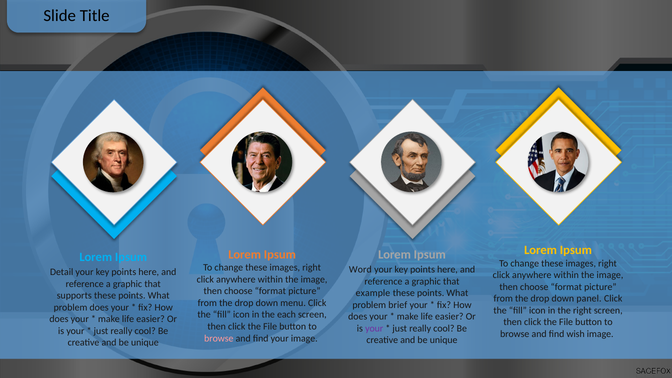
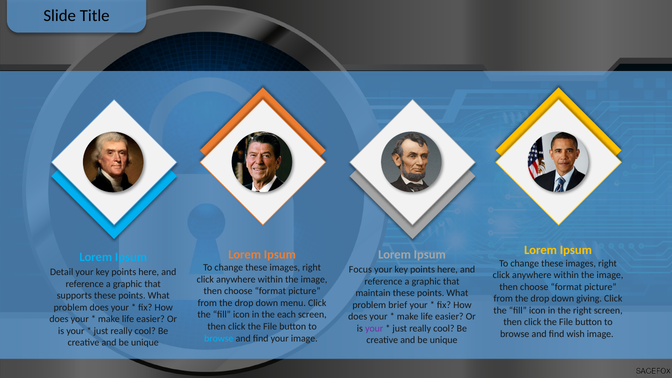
Word: Word -> Focus
example: example -> maintain
panel: panel -> giving
browse at (219, 338) colour: pink -> light blue
